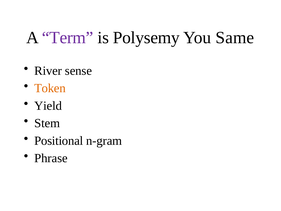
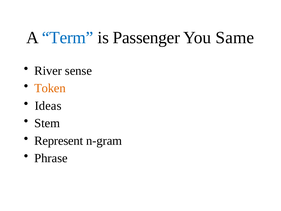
Term colour: purple -> blue
Polysemy: Polysemy -> Passenger
Yield: Yield -> Ideas
Positional: Positional -> Represent
